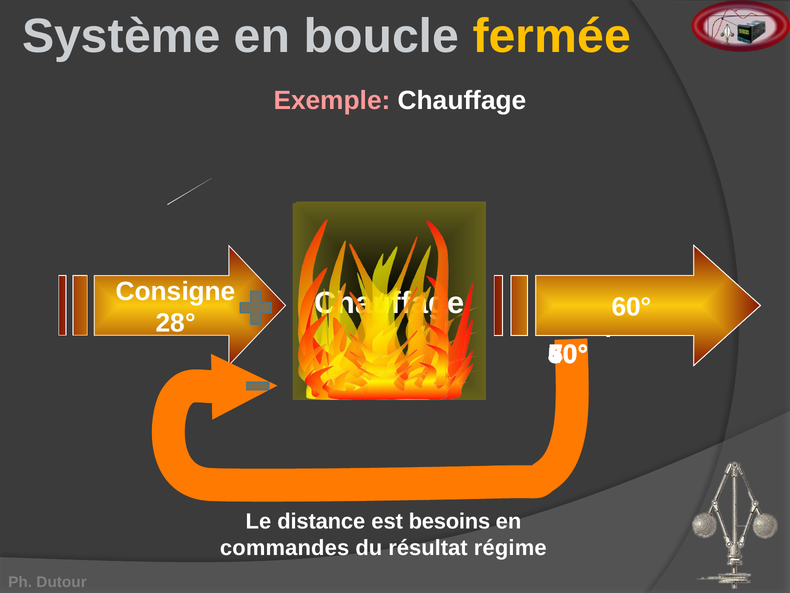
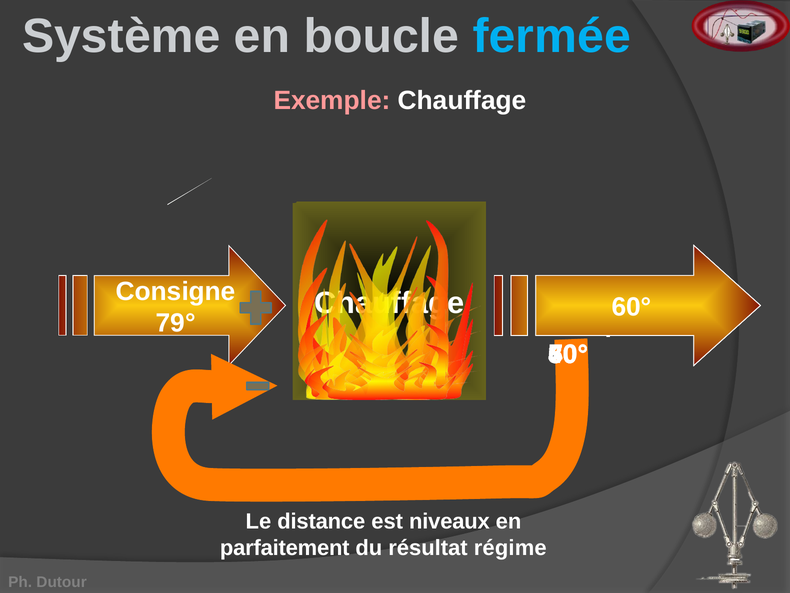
fermée colour: yellow -> light blue
28°: 28° -> 79°
besoins: besoins -> niveaux
commandes: commandes -> parfaitement
